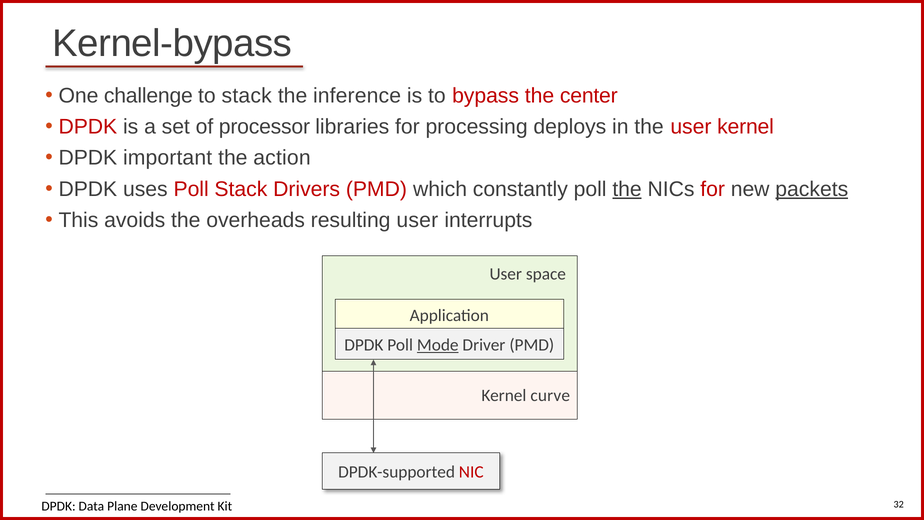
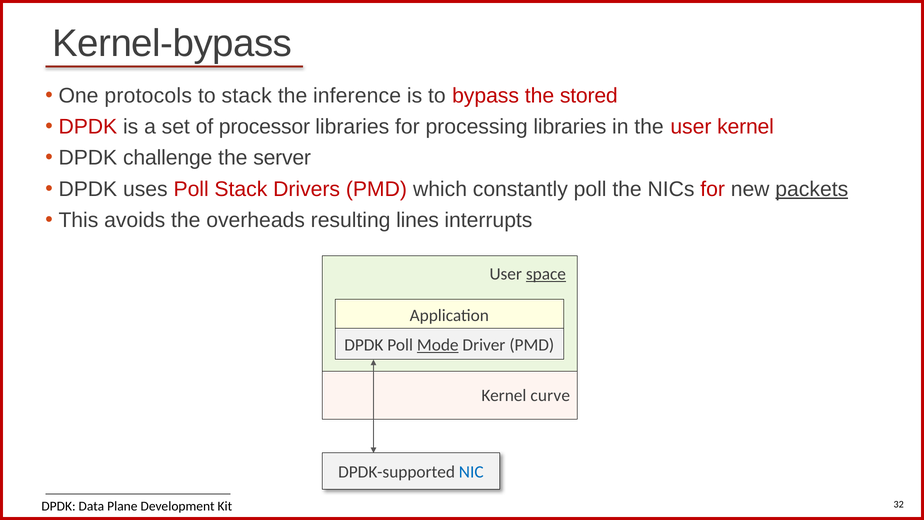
challenge: challenge -> protocols
center: center -> stored
processing deploys: deploys -> libraries
important: important -> challenge
action: action -> server
the at (627, 189) underline: present -> none
resulting user: user -> lines
space underline: none -> present
NIC colour: red -> blue
